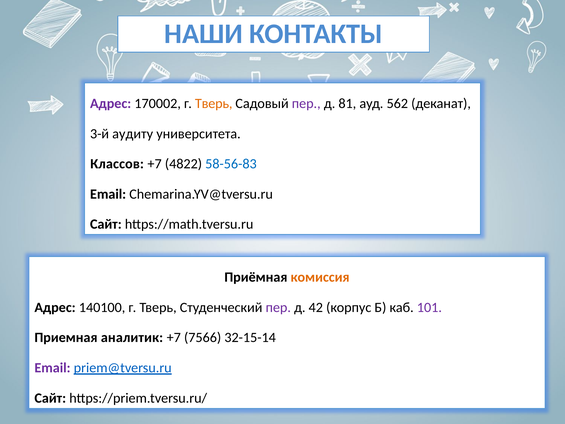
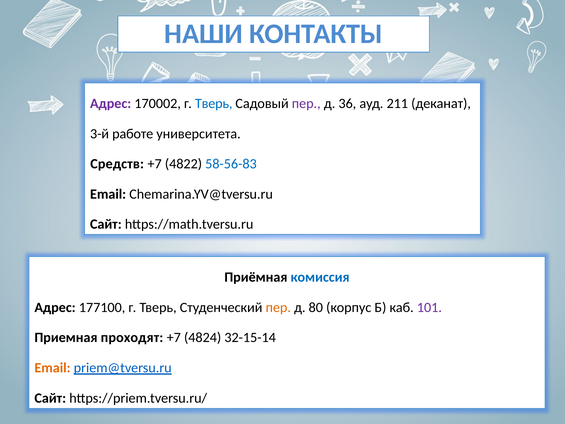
Тверь at (214, 104) colour: orange -> blue
81: 81 -> 36
562: 562 -> 211
аудиту: аудиту -> работе
Классов: Классов -> Средств
комиссия colour: orange -> blue
140100: 140100 -> 177100
пер at (278, 307) colour: purple -> orange
42: 42 -> 80
аналитик: аналитик -> проходят
7566: 7566 -> 4824
Email at (52, 368) colour: purple -> orange
